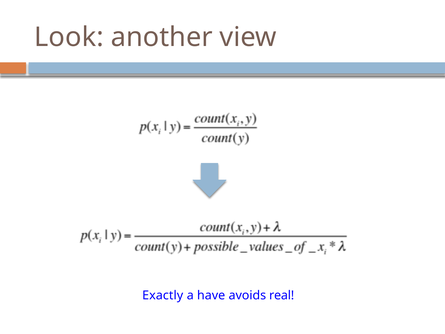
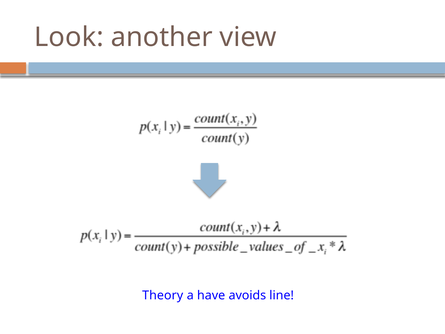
Exactly: Exactly -> Theory
real: real -> line
